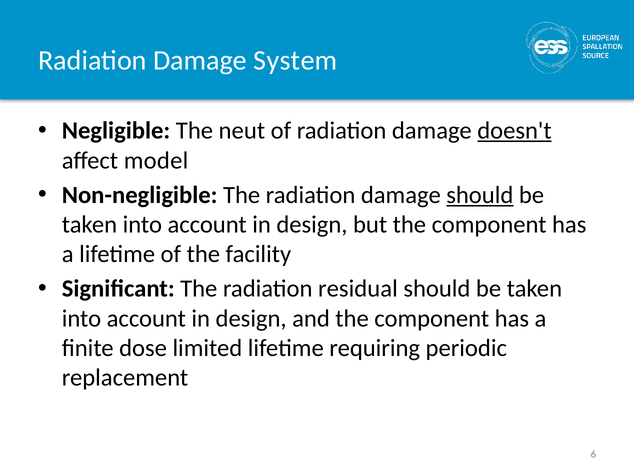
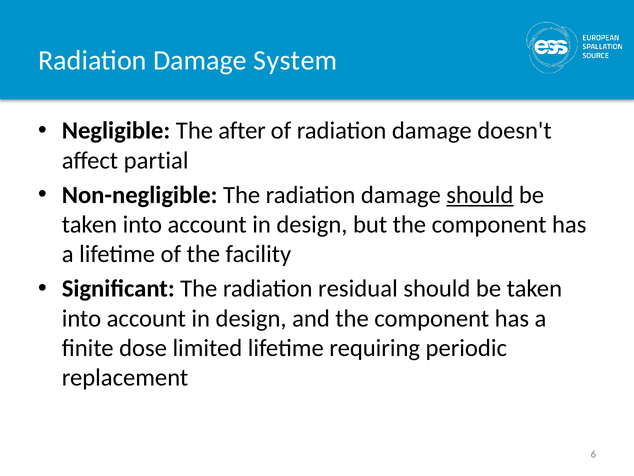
neut: neut -> after
doesn't underline: present -> none
model: model -> partial
